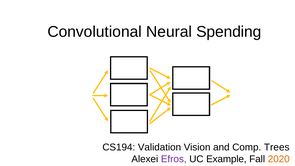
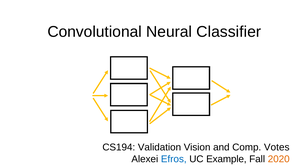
Spending: Spending -> Classifier
Trees: Trees -> Votes
Efros colour: purple -> blue
